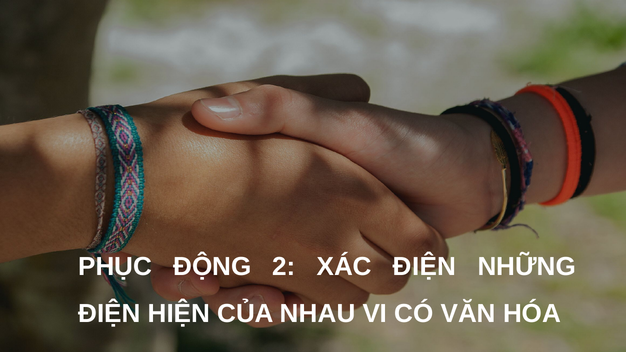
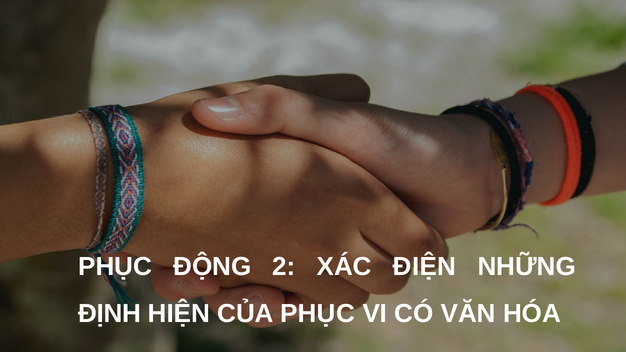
ĐIỆN at (109, 314): ĐIỆN -> ĐỊNH
CỦA NHAU: NHAU -> PHỤC
